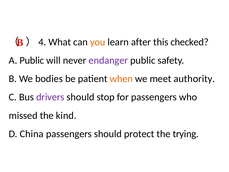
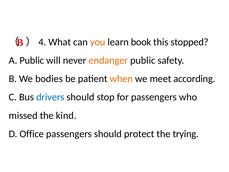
after: after -> book
checked: checked -> stopped
endanger colour: purple -> orange
authority: authority -> according
drivers colour: purple -> blue
China: China -> Office
